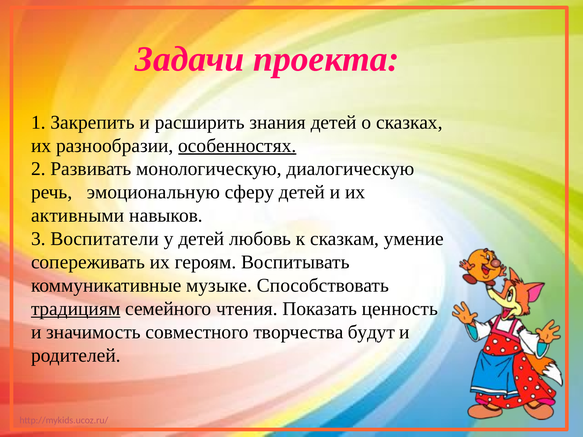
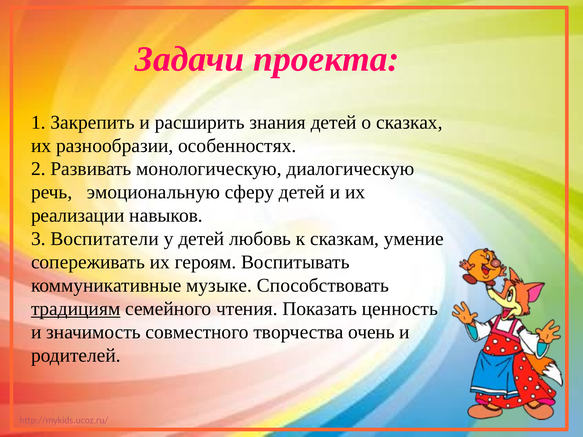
особенностях underline: present -> none
активными: активными -> реализации
будут: будут -> очень
